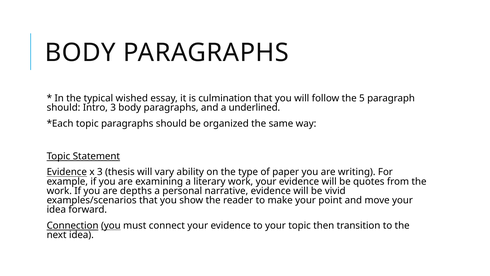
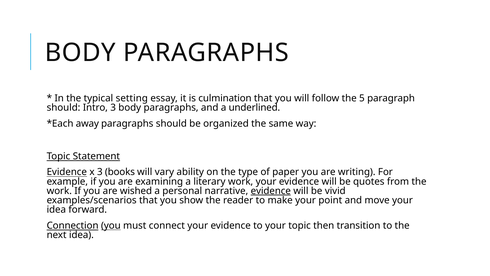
wished: wished -> setting
topic at (87, 123): topic -> away
thesis: thesis -> books
depths: depths -> wished
evidence at (271, 191) underline: none -> present
